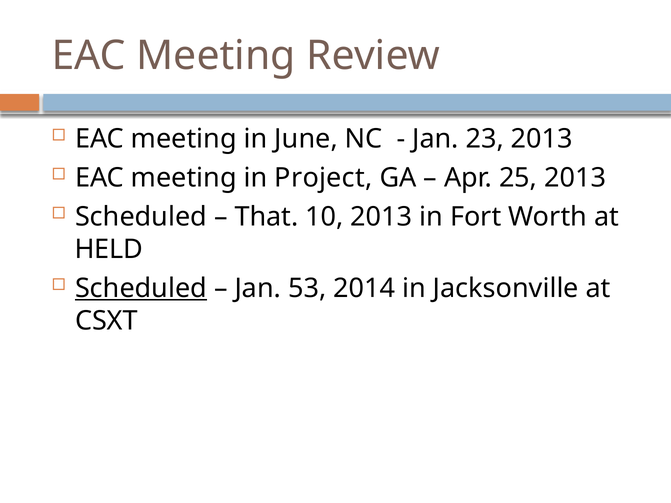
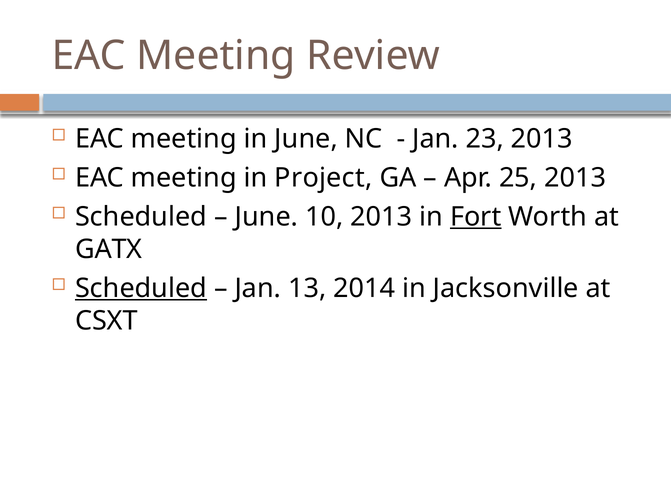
That at (266, 217): That -> June
Fort underline: none -> present
HELD: HELD -> GATX
53: 53 -> 13
